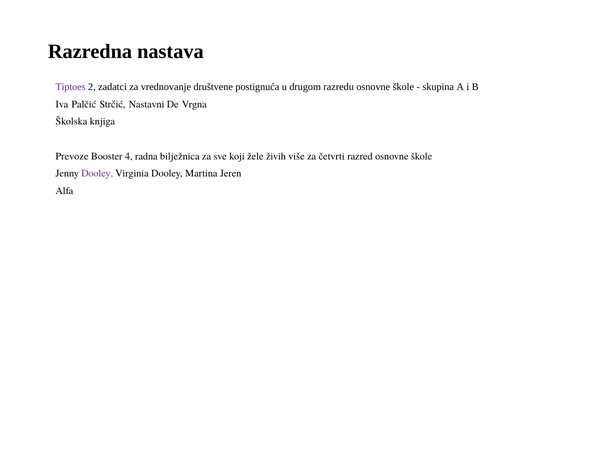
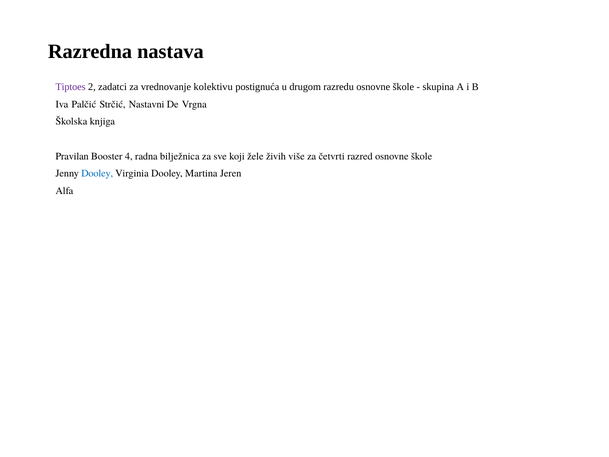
društvene: društvene -> kolektivu
Prevoze: Prevoze -> Pravilan
Dooley at (97, 173) colour: purple -> blue
